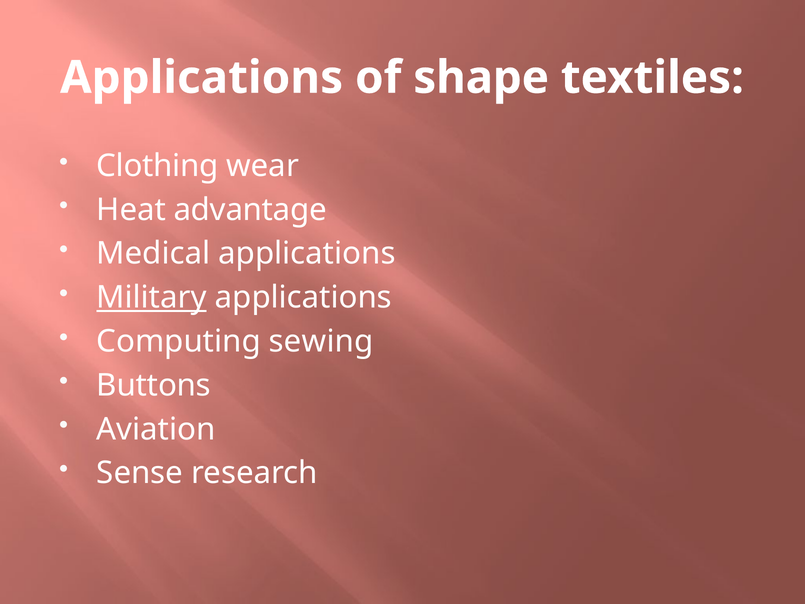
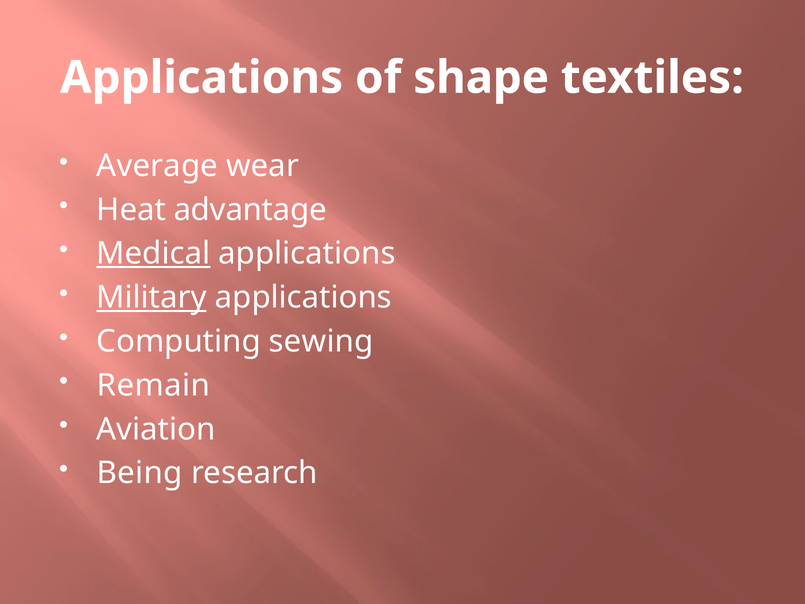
Clothing: Clothing -> Average
Medical underline: none -> present
Buttons: Buttons -> Remain
Sense: Sense -> Being
